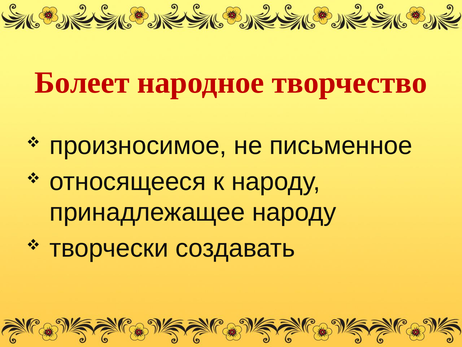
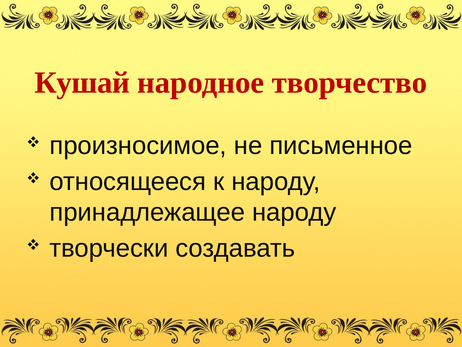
Болеет: Болеет -> Кушай
